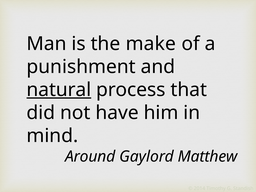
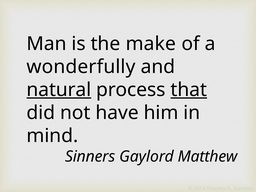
punishment: punishment -> wonderfully
that underline: none -> present
Around: Around -> Sinners
